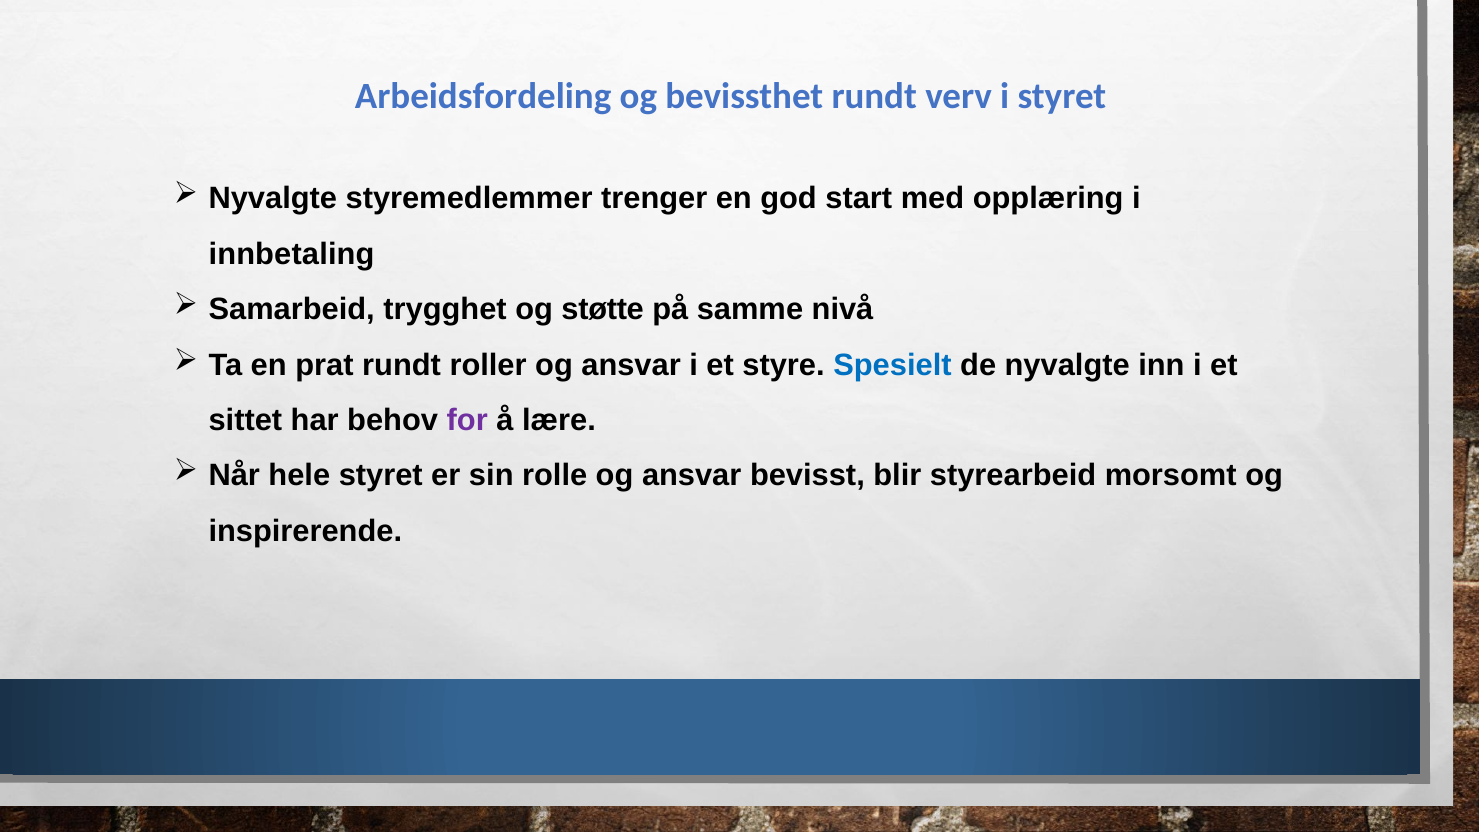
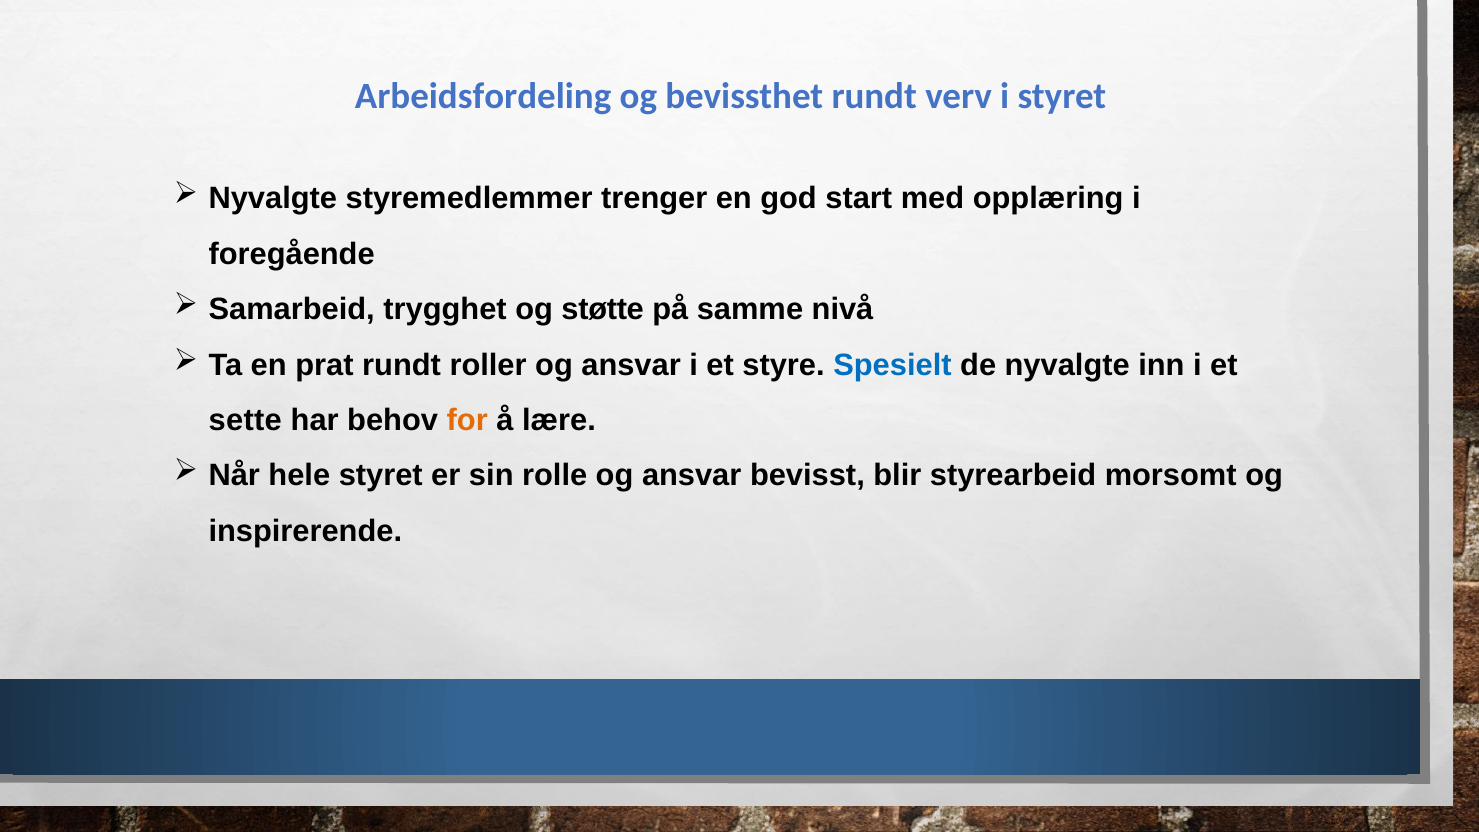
innbetaling: innbetaling -> foregående
sittet: sittet -> sette
for colour: purple -> orange
